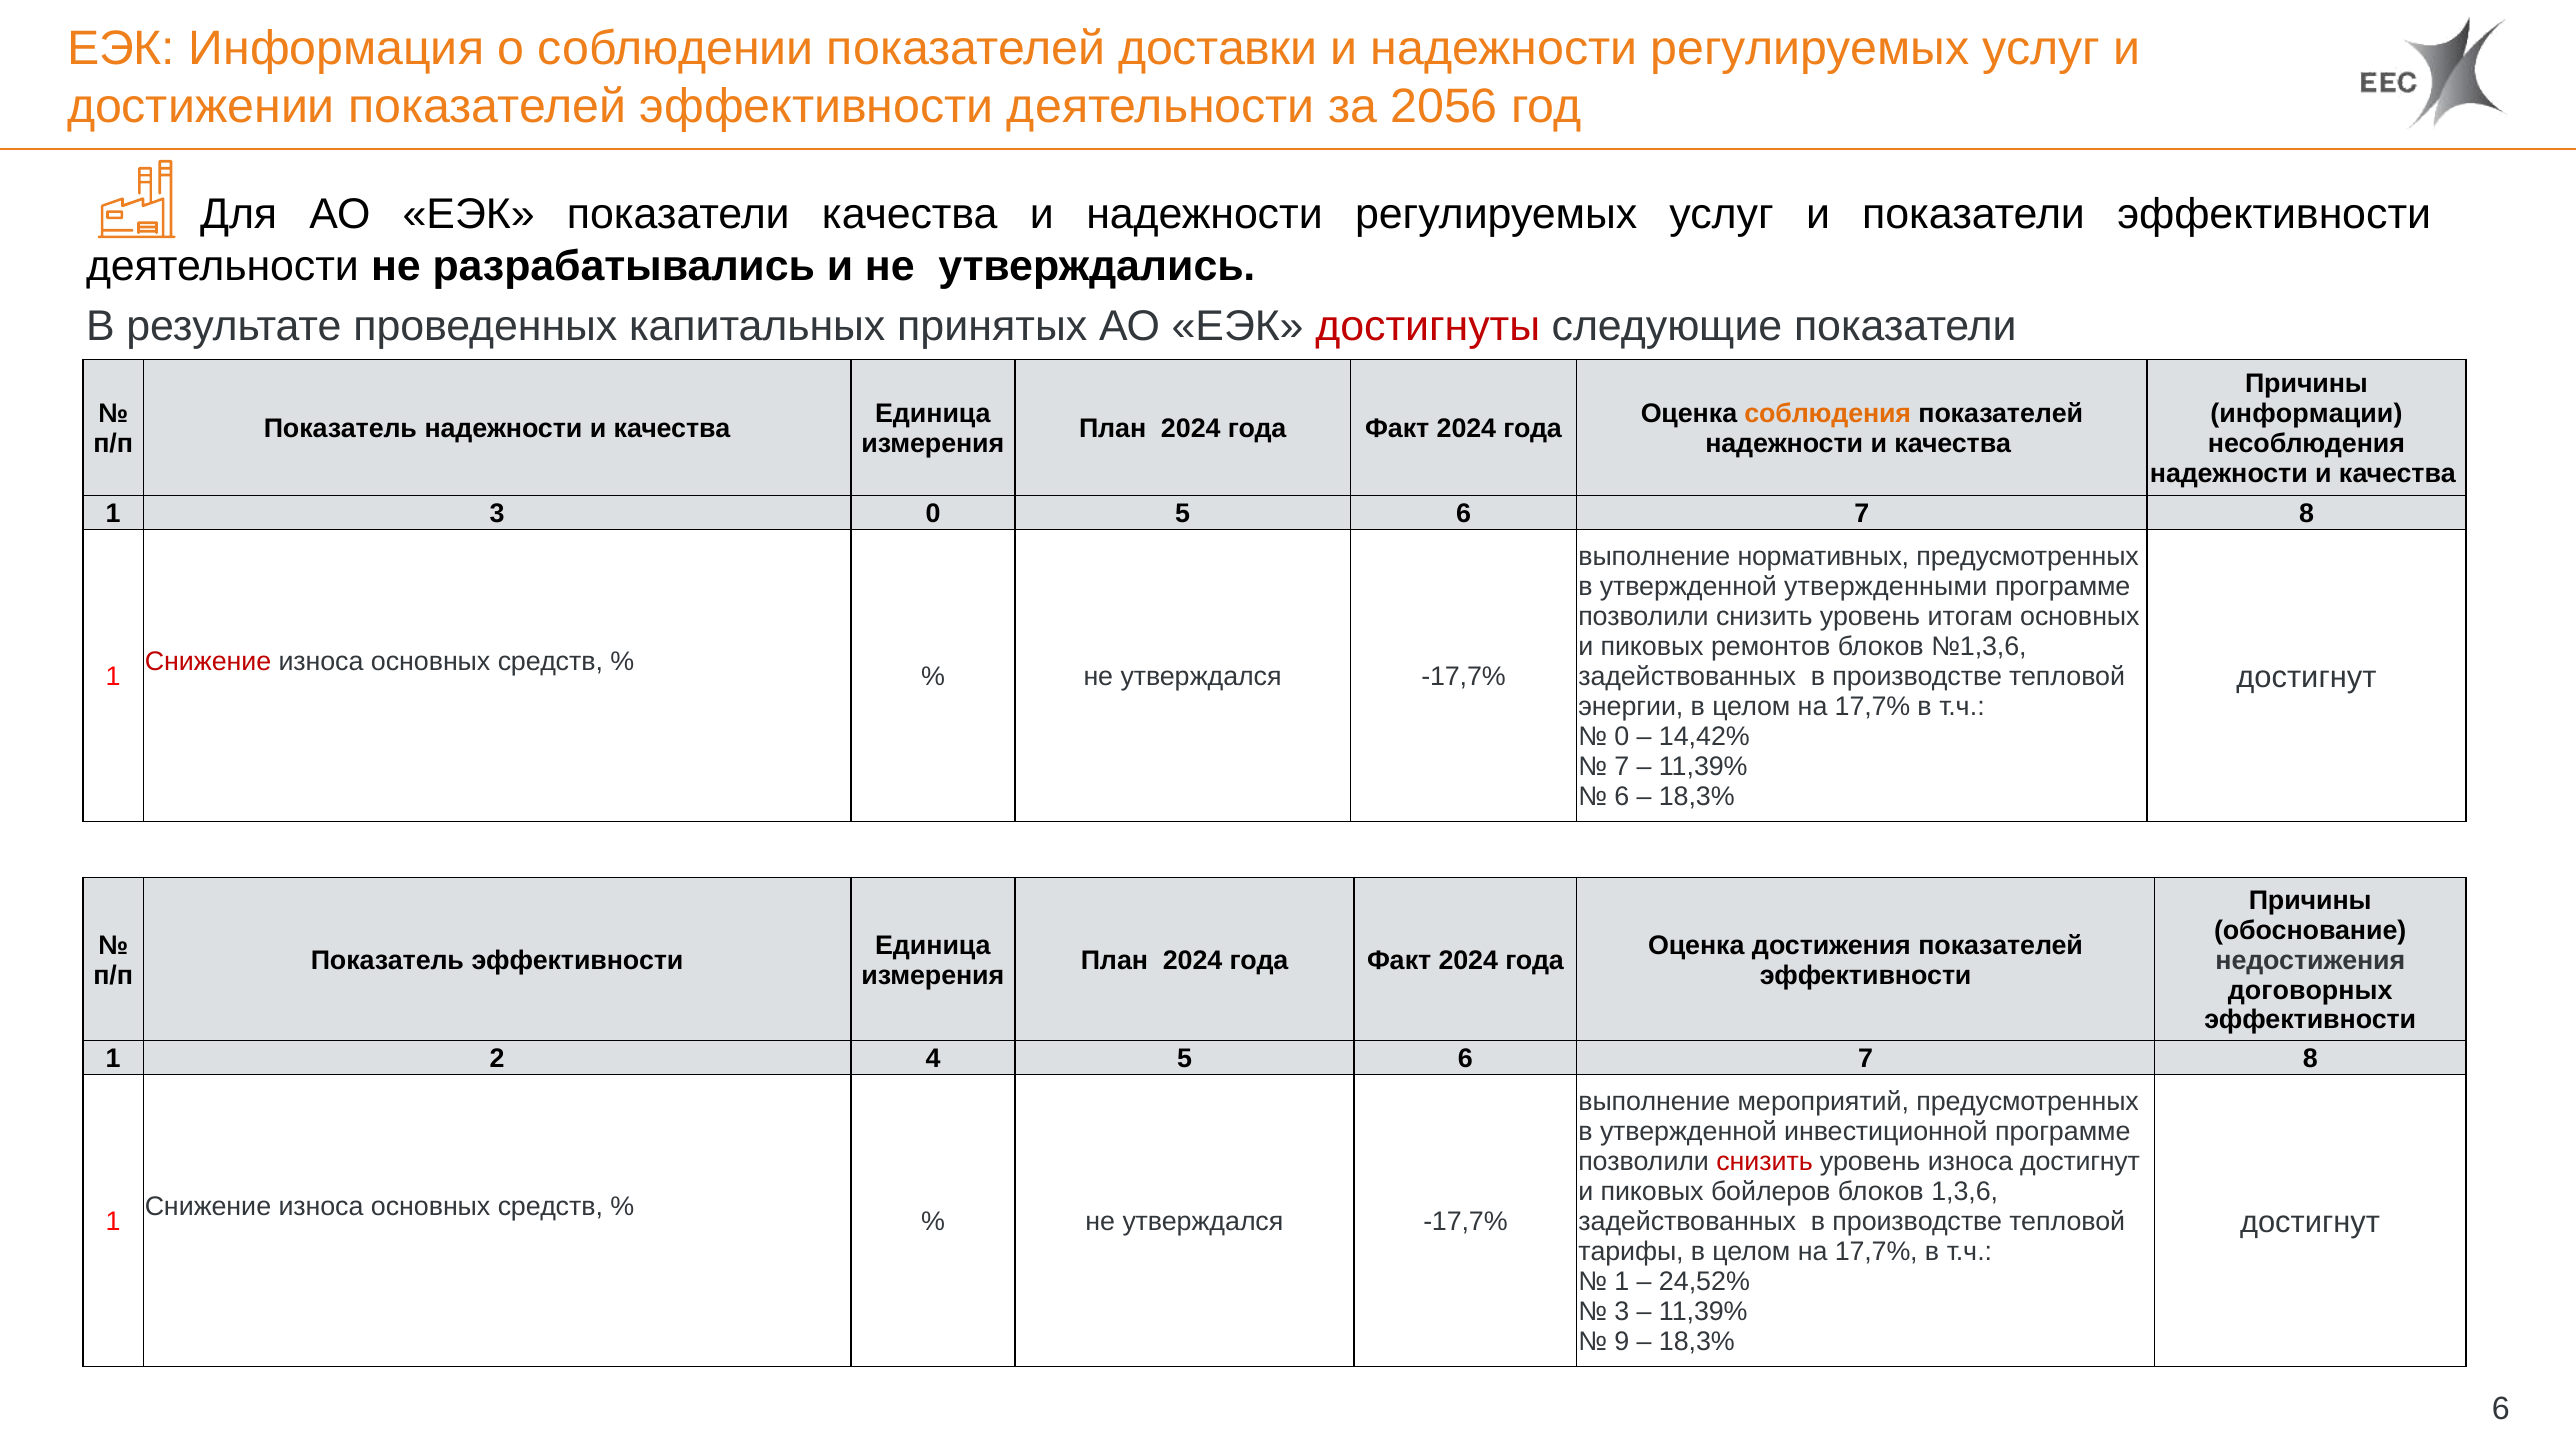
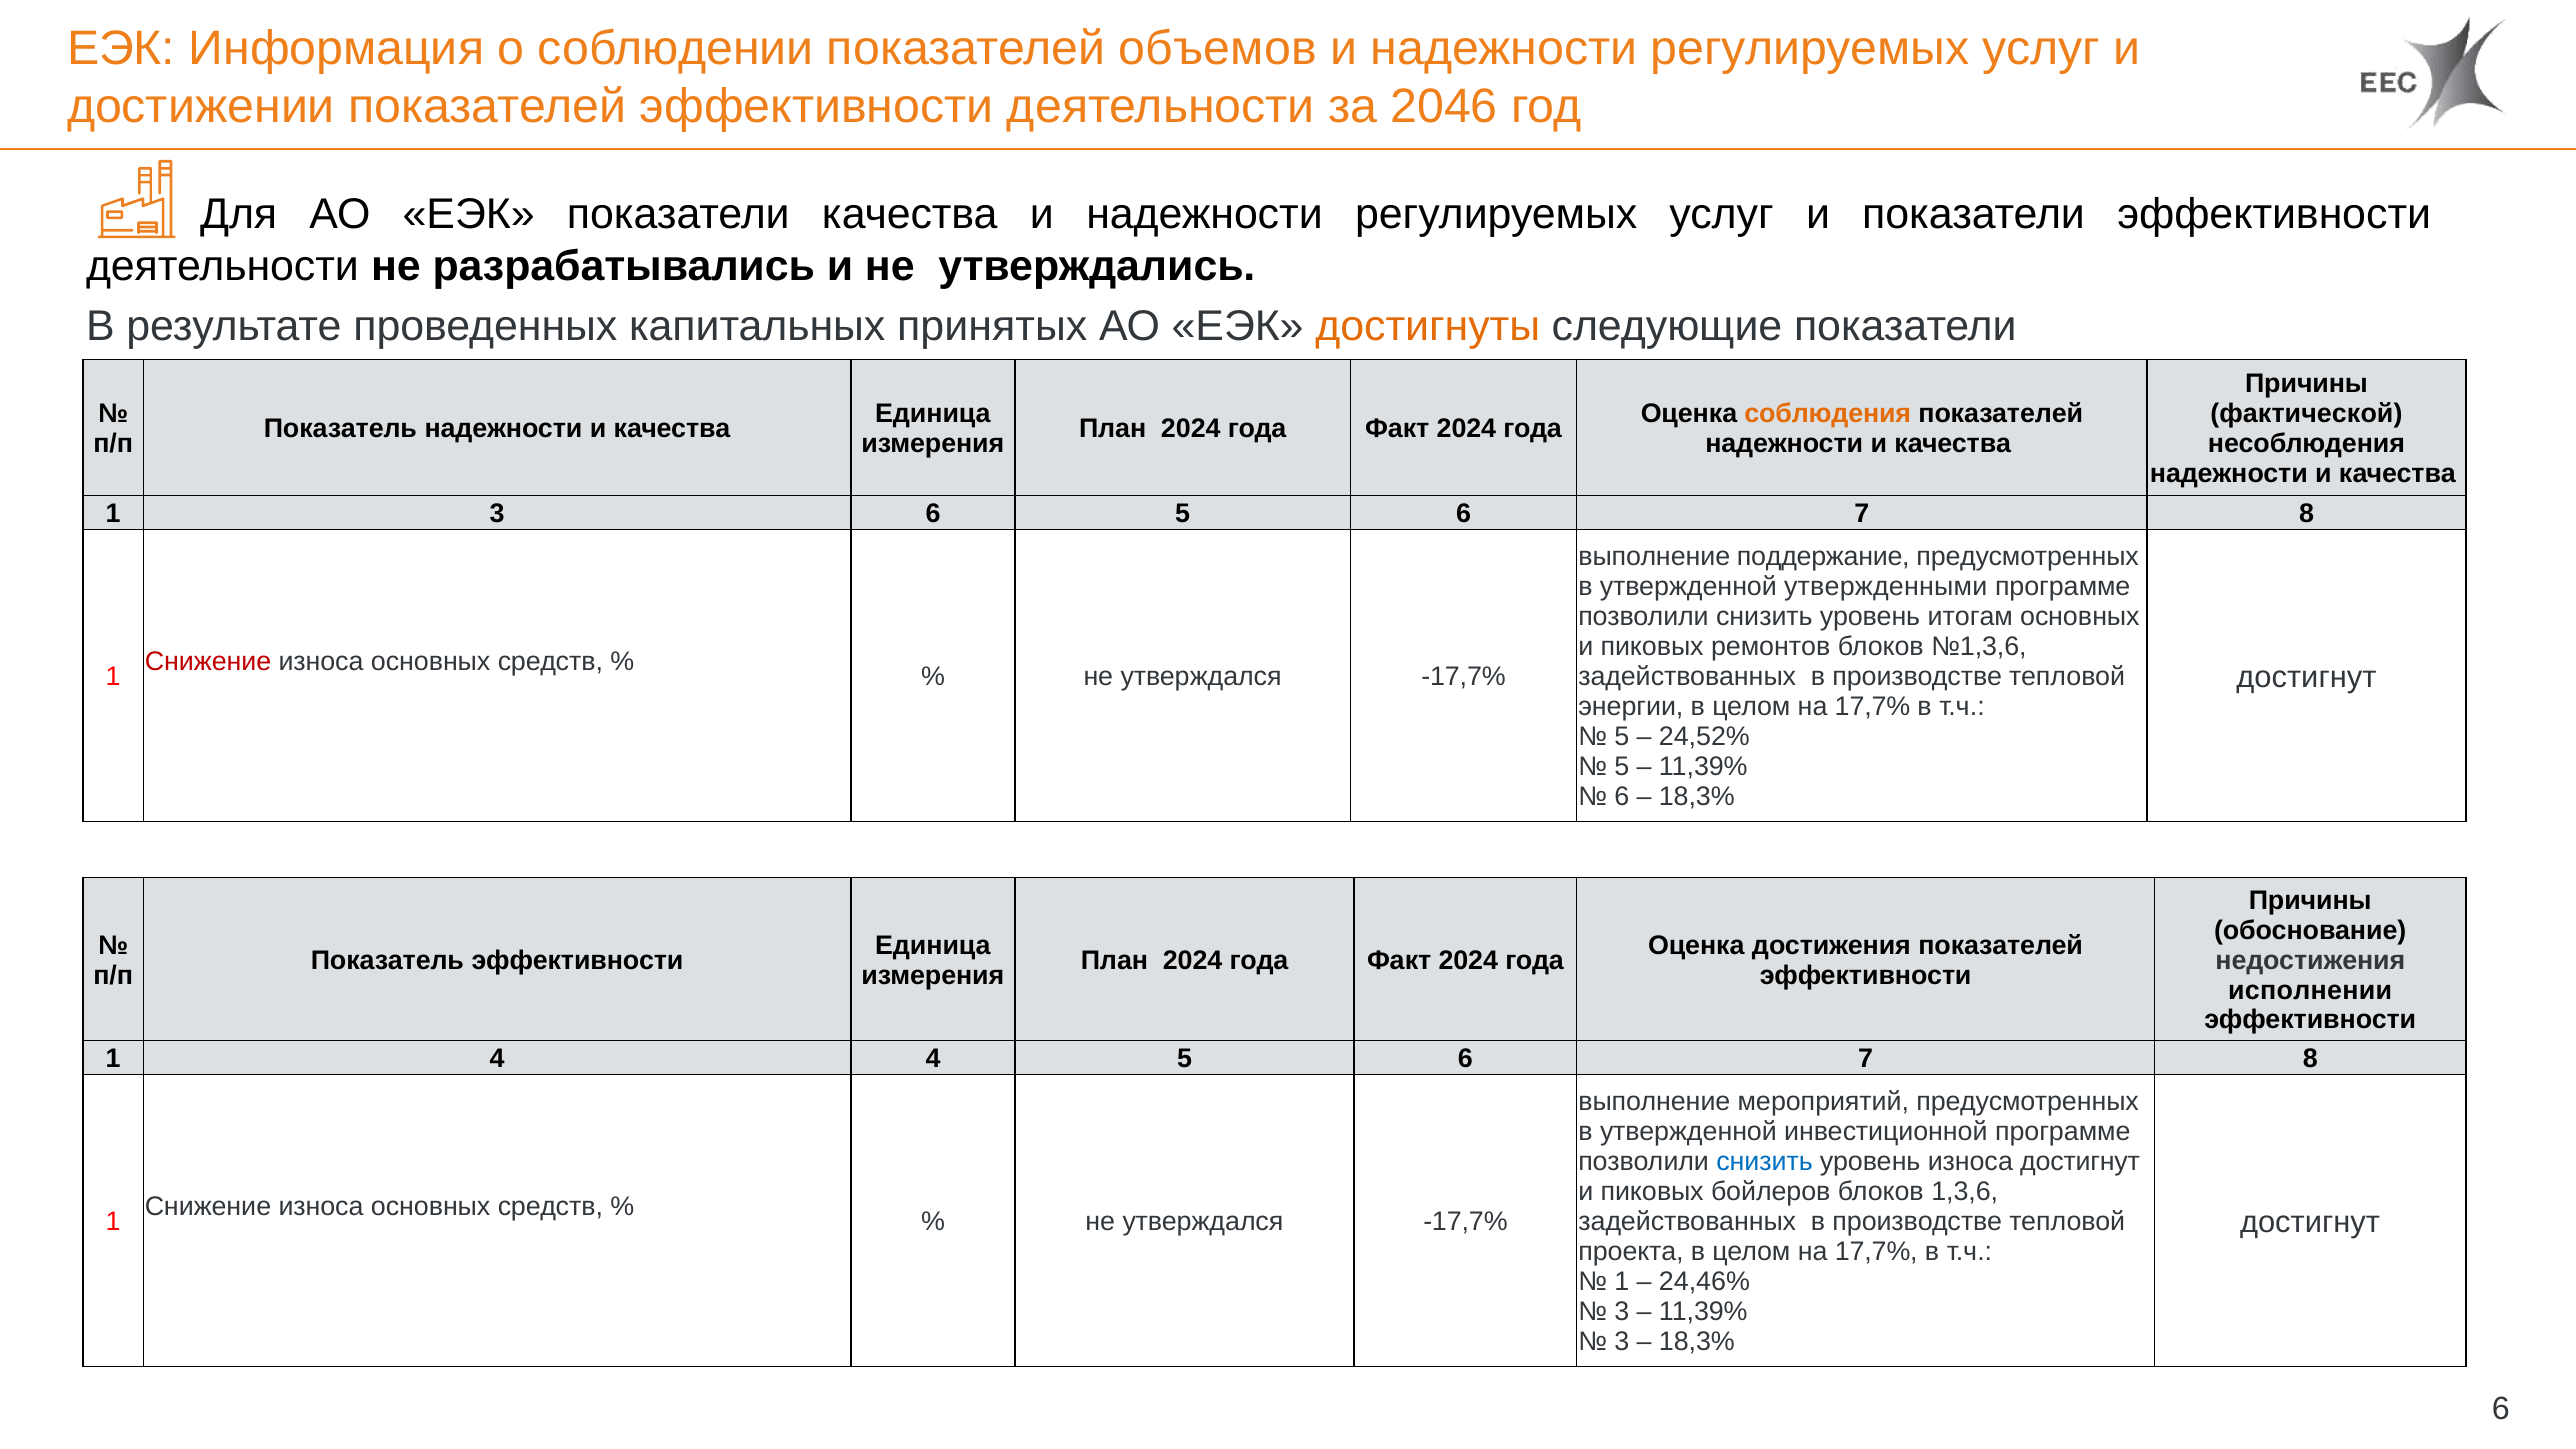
доставки: доставки -> объемов
2056: 2056 -> 2046
достигнуты colour: red -> orange
информации: информации -> фактической
3 0: 0 -> 6
нормативных: нормативных -> поддержание
0 at (1622, 737): 0 -> 5
14,42%: 14,42% -> 24,52%
7 at (1622, 767): 7 -> 5
договорных: договорных -> исполнении
1 2: 2 -> 4
снизить at (1765, 1162) colour: red -> blue
тарифы: тарифы -> проекта
24,52%: 24,52% -> 24,46%
9 at (1622, 1342): 9 -> 3
